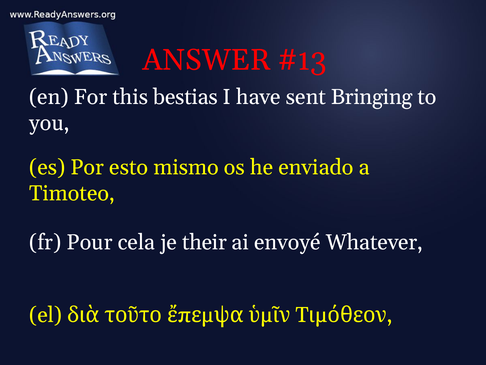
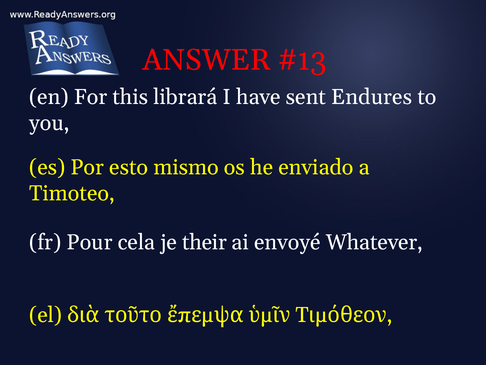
bestias: bestias -> librará
Bringing: Bringing -> Endures
